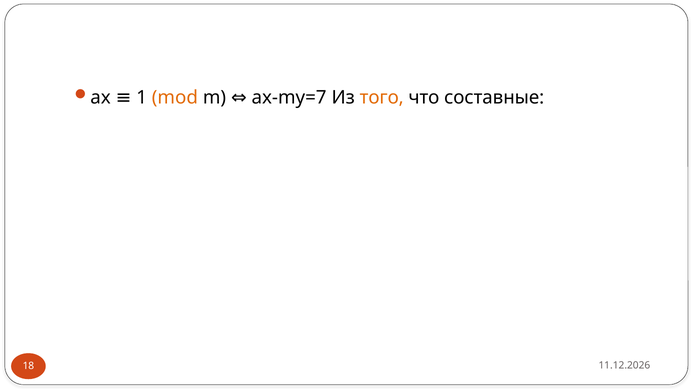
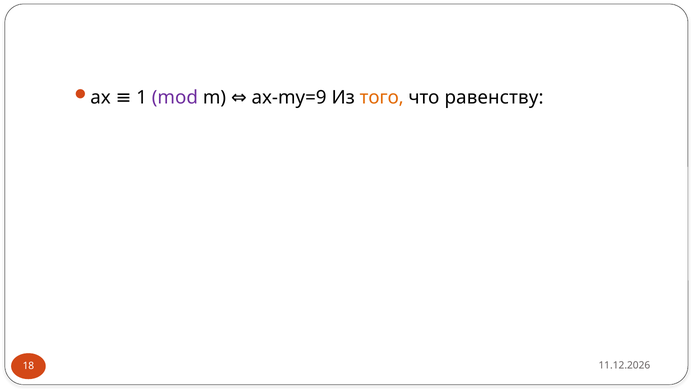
mod colour: orange -> purple
ax-my=7: ax-my=7 -> ax-my=9
составные: составные -> равенству
